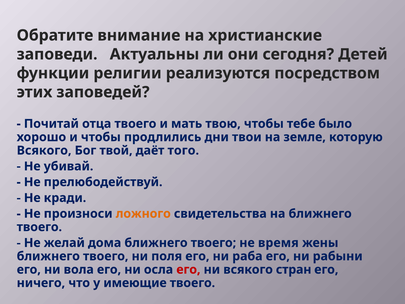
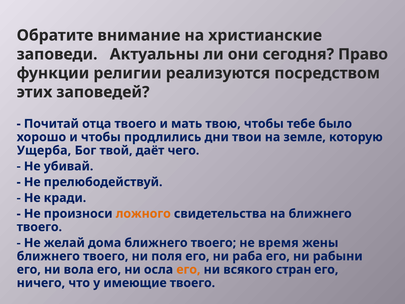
Детей: Детей -> Право
Всякого at (44, 150): Всякого -> Ущерба
того: того -> чего
его at (188, 269) colour: red -> orange
